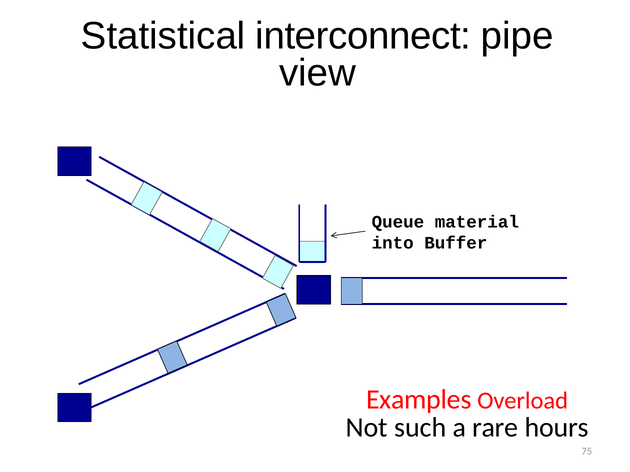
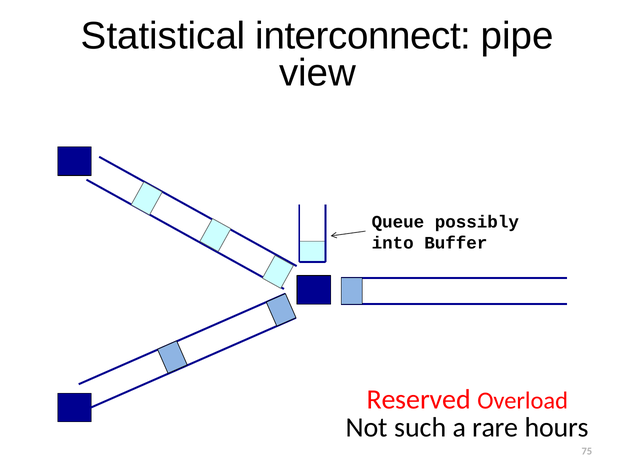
material: material -> possibly
Examples: Examples -> Reserved
